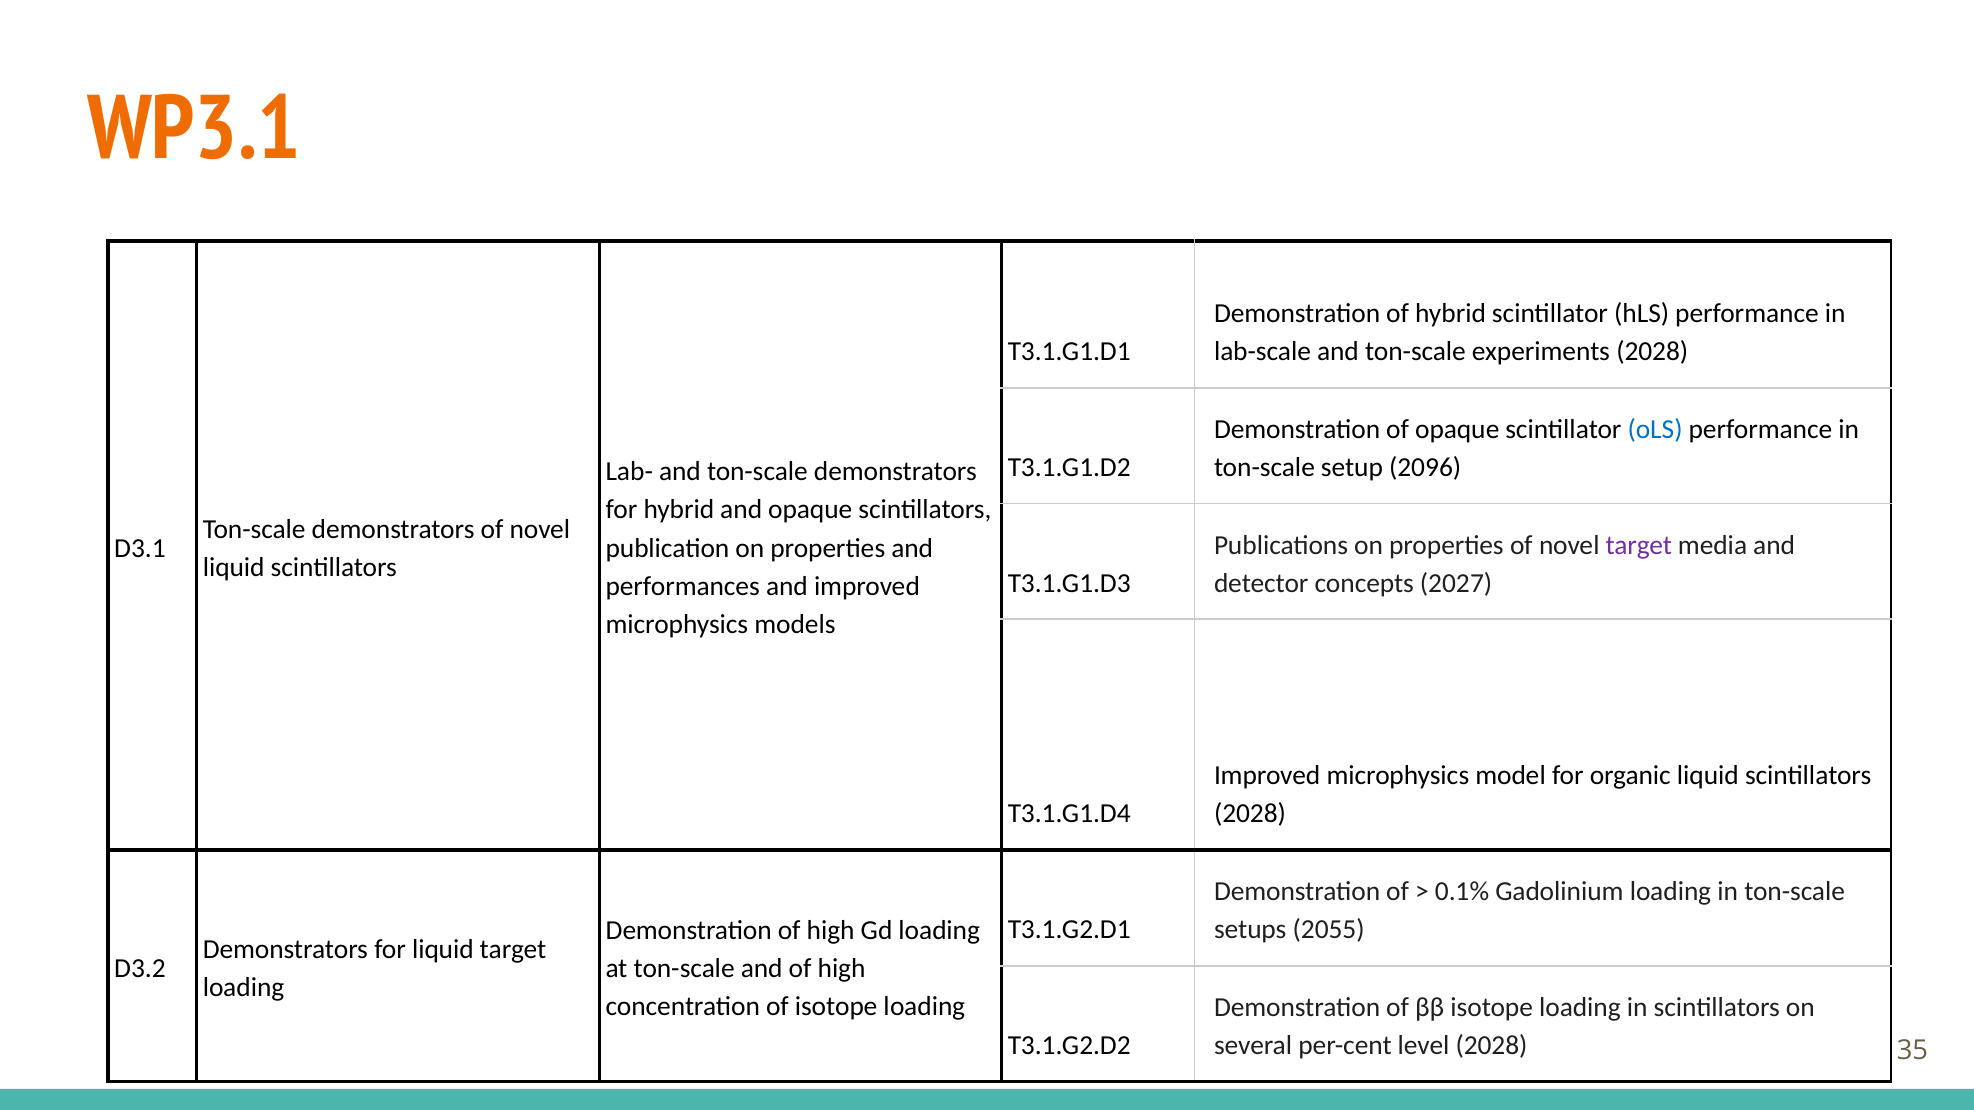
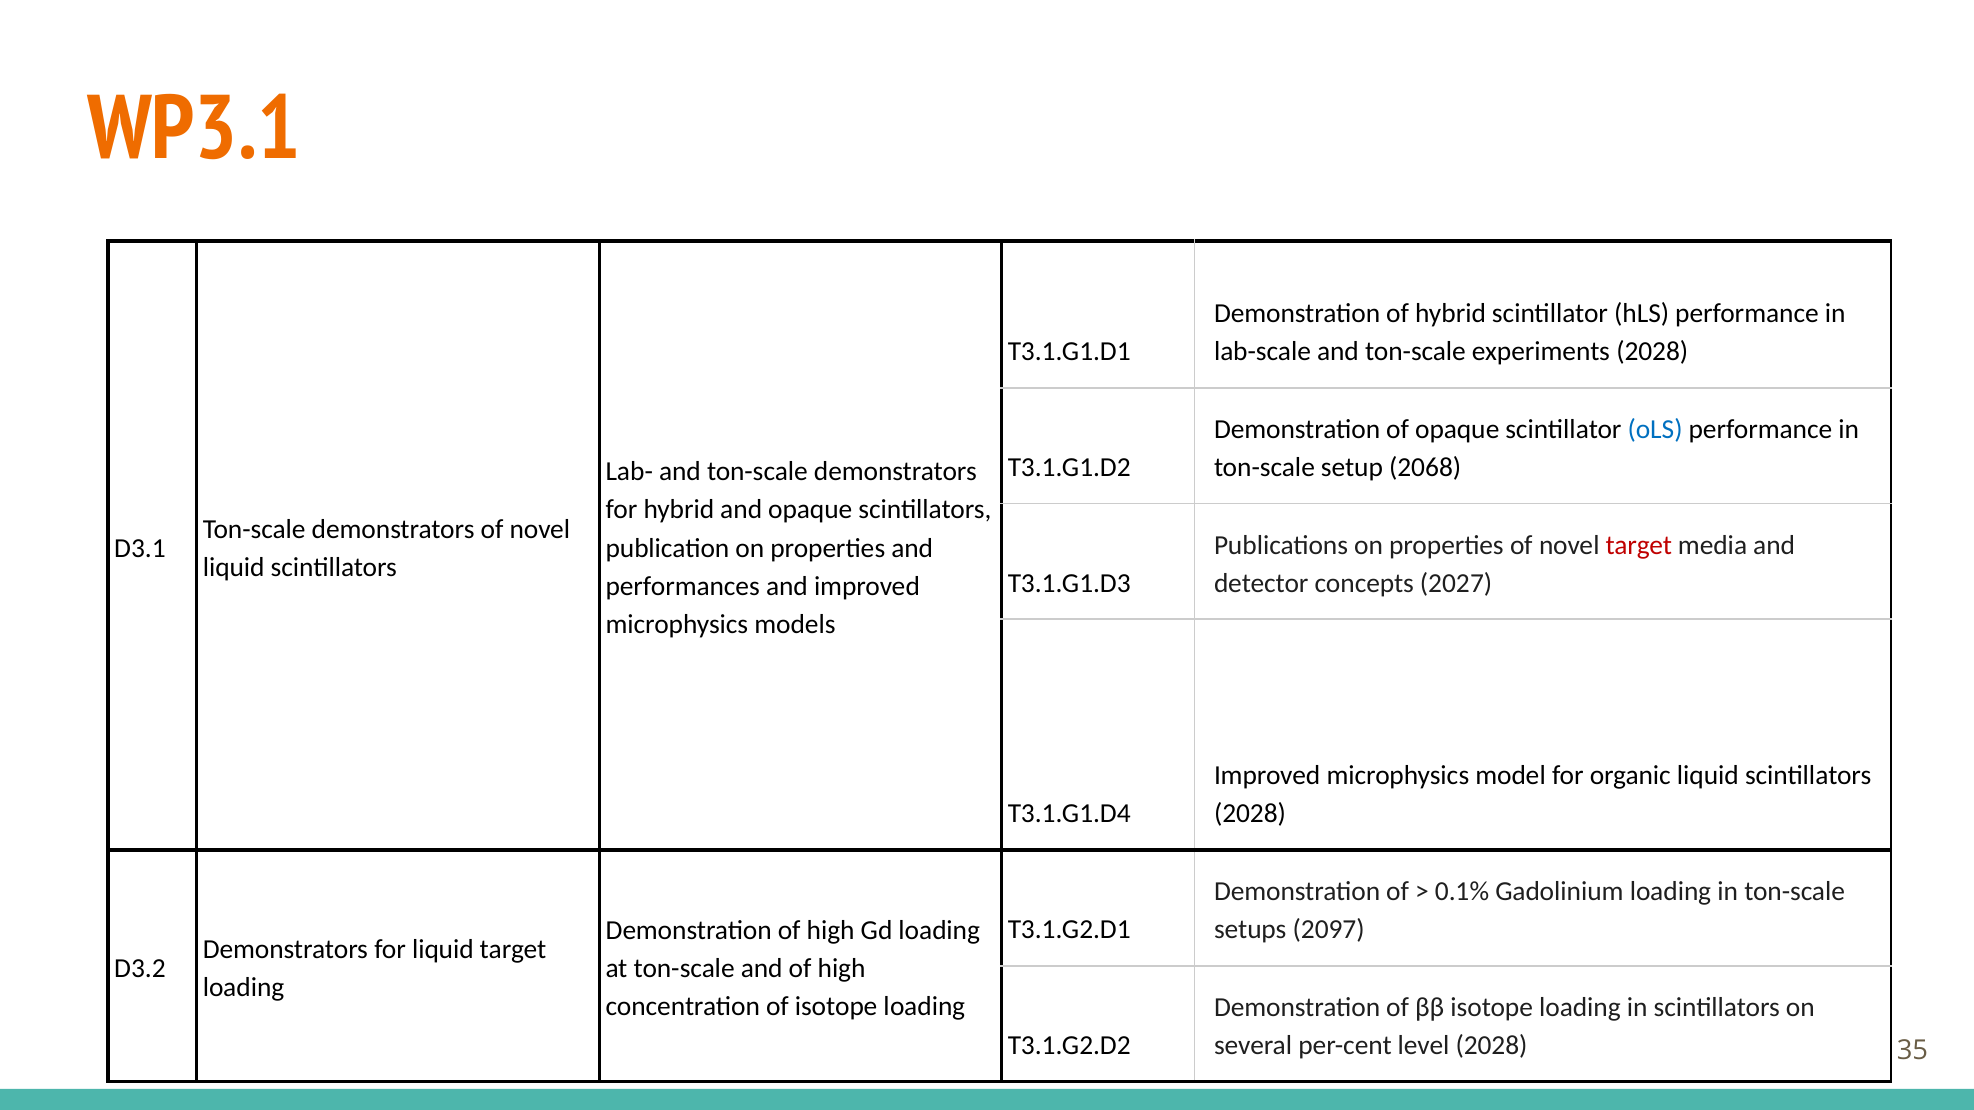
2096: 2096 -> 2068
target at (1639, 545) colour: purple -> red
2055: 2055 -> 2097
